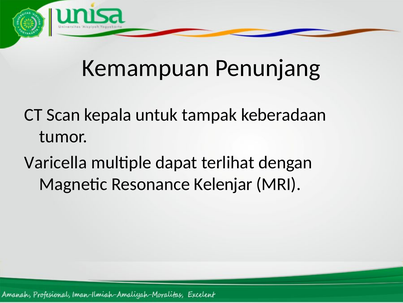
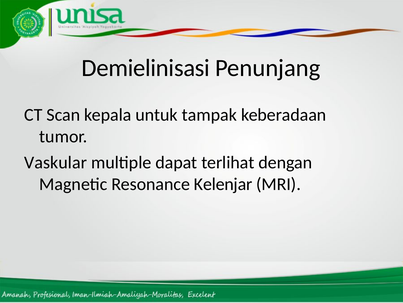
Kemampuan: Kemampuan -> Demielinisasi
Varicella: Varicella -> Vaskular
